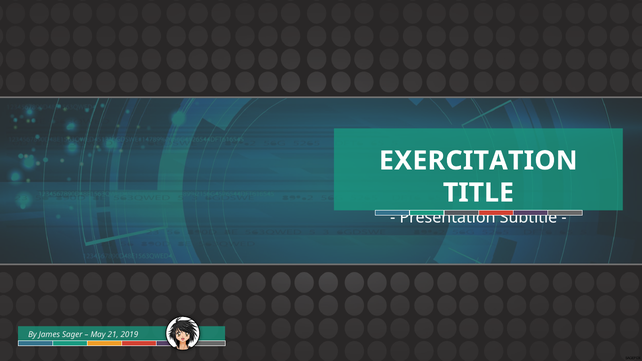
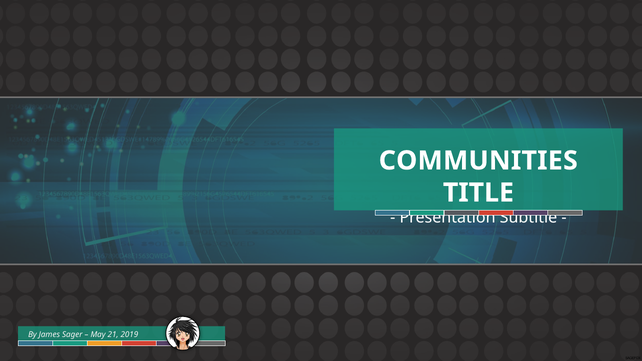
EXERCITATION: EXERCITATION -> COMMUNITIES
